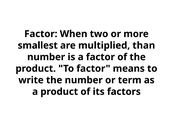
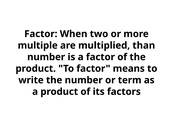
smallest: smallest -> multiple
